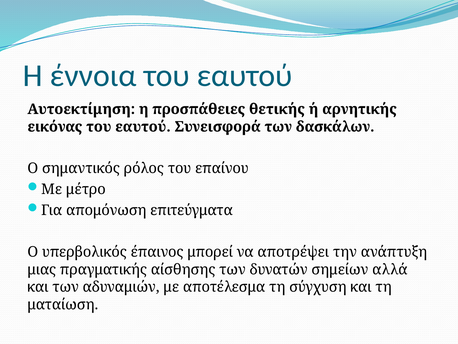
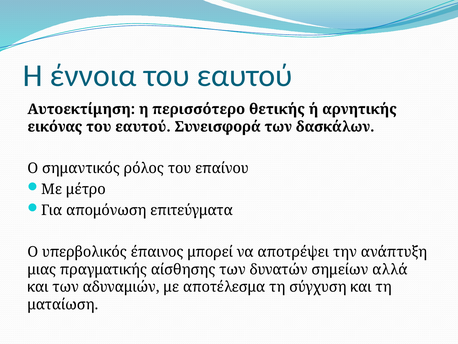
προσπάθειες: προσπάθειες -> περισσότερο
